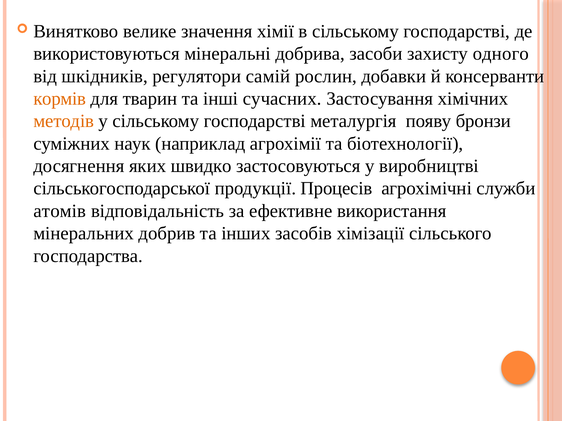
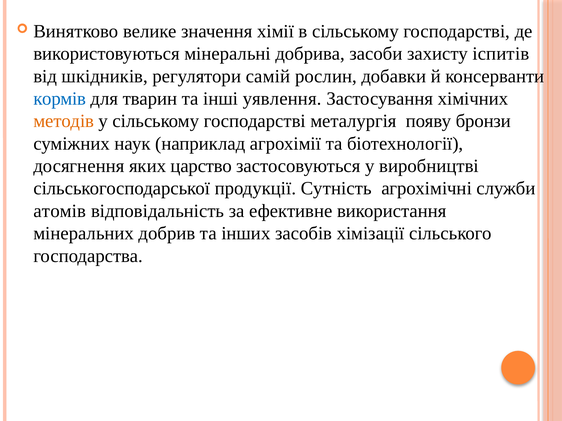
одного: одного -> іспитів
кормів colour: orange -> blue
сучасних: сучасних -> уявлення
швидко: швидко -> царство
Процесів: Процесів -> Сутність
